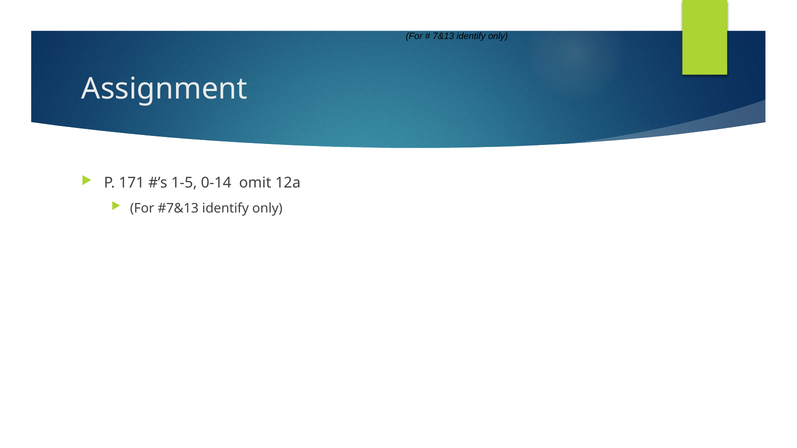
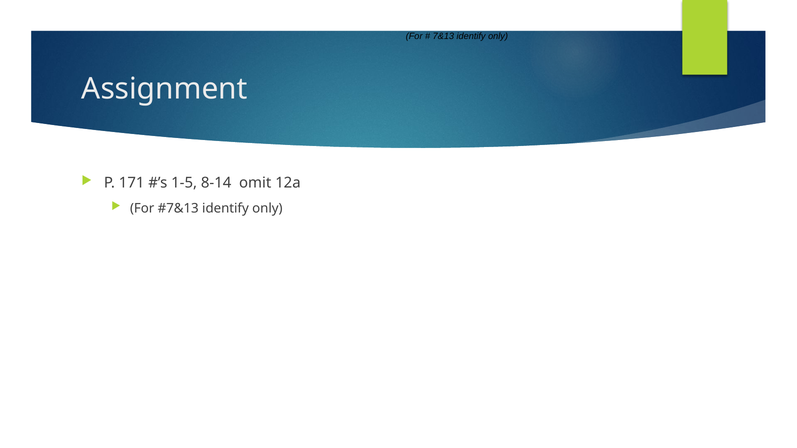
0-14: 0-14 -> 8-14
